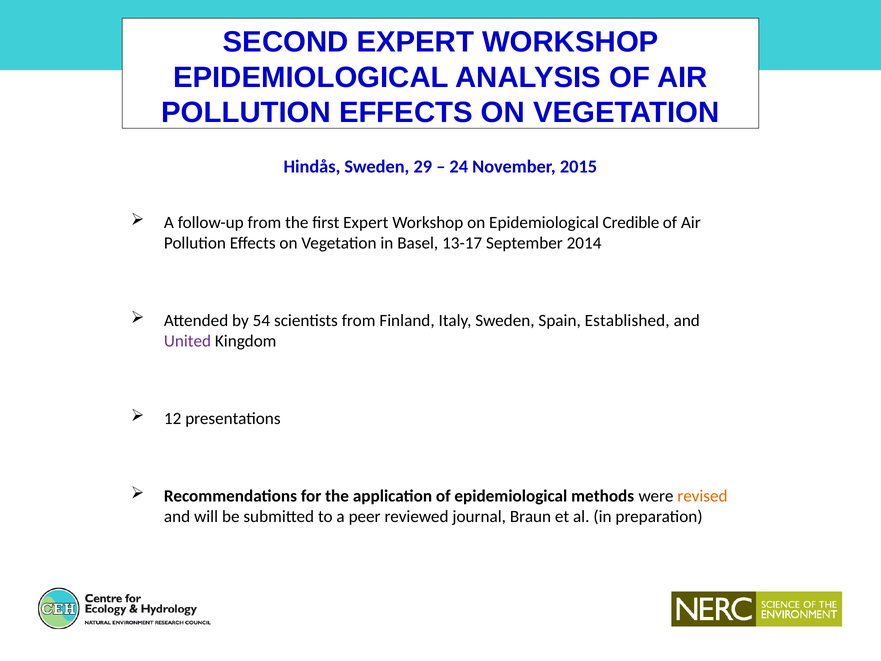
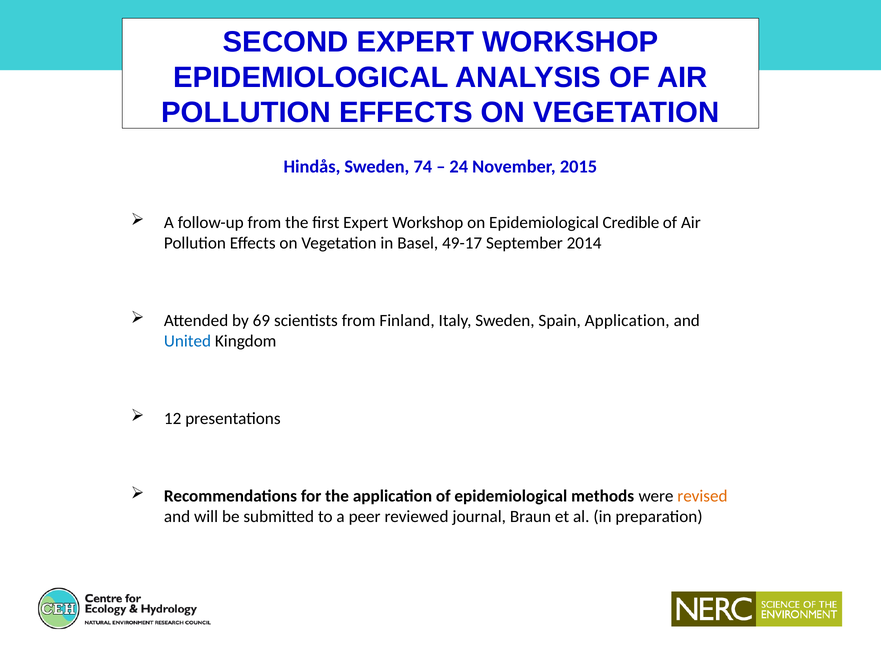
29: 29 -> 74
13-17: 13-17 -> 49-17
54: 54 -> 69
Spain Established: Established -> Application
United colour: purple -> blue
